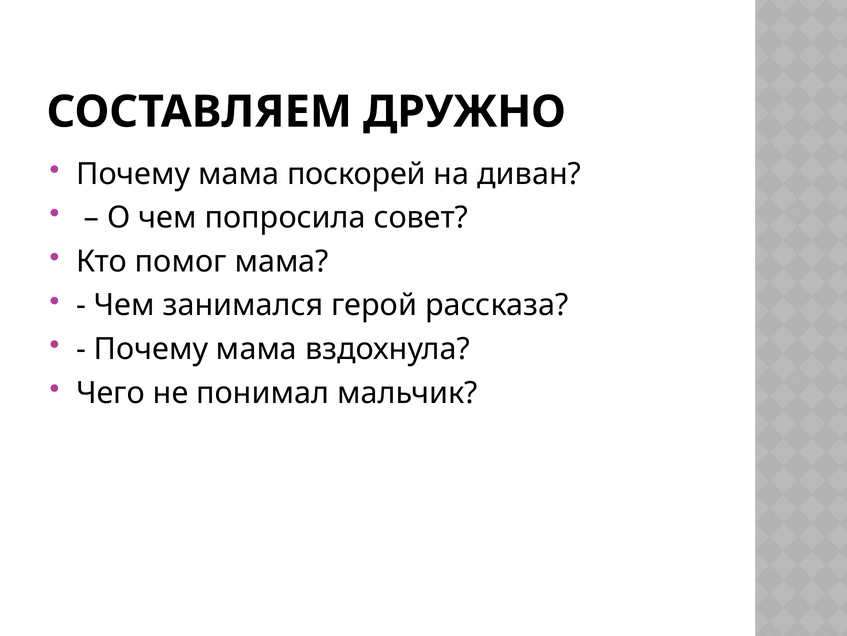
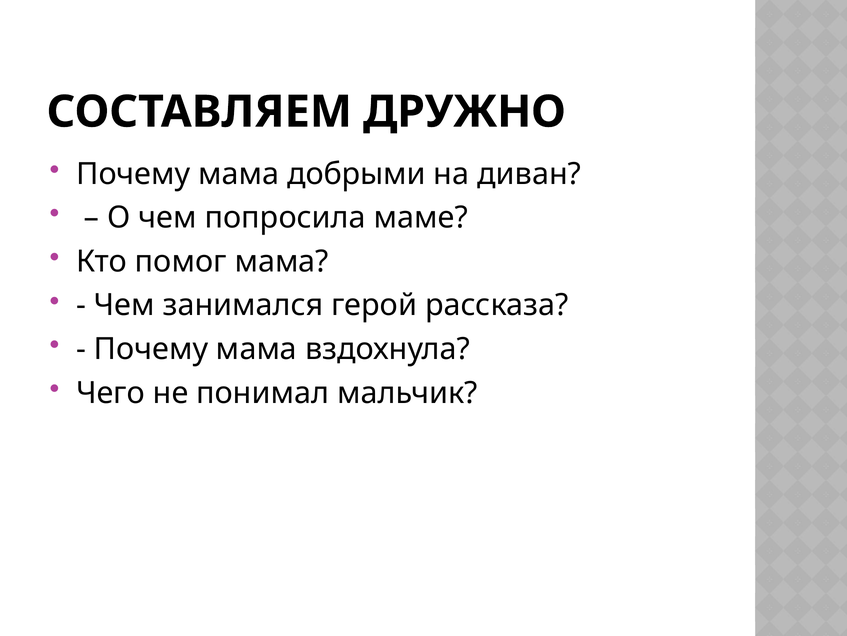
поскорей: поскорей -> добрыми
совет: совет -> маме
